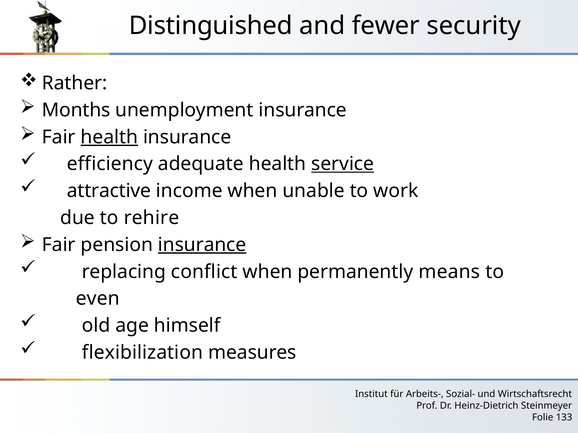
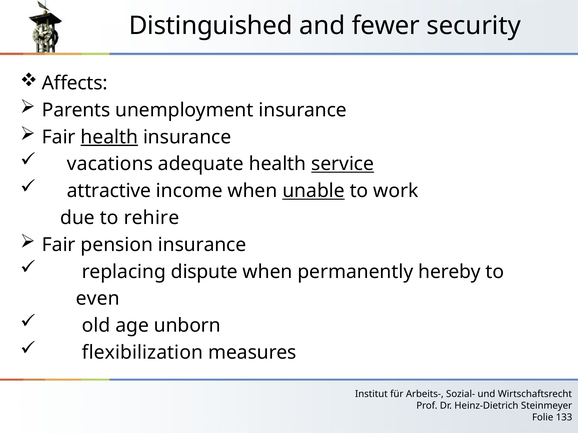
Rather: Rather -> Affects
Months: Months -> Parents
efficiency: efficiency -> vacations
unable underline: none -> present
insurance at (202, 245) underline: present -> none
conflict: conflict -> dispute
means: means -> hereby
himself: himself -> unborn
